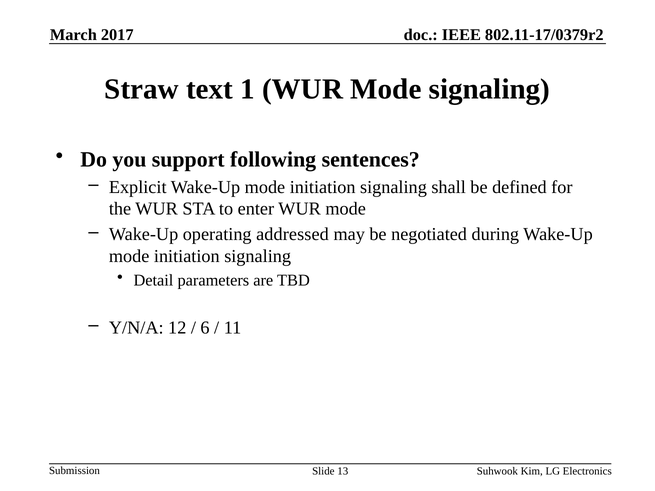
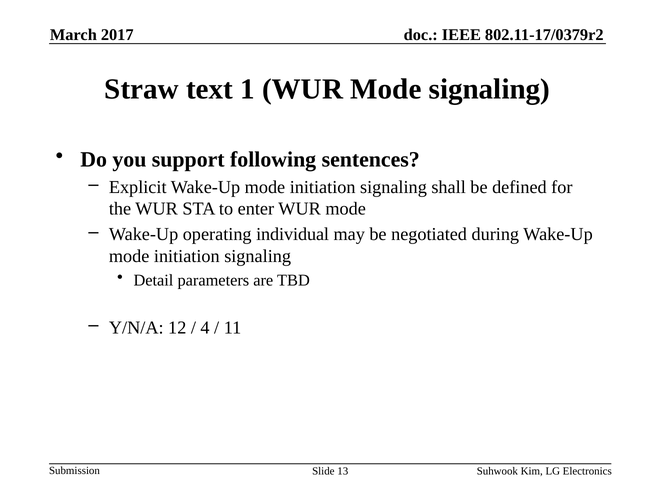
addressed: addressed -> individual
6: 6 -> 4
